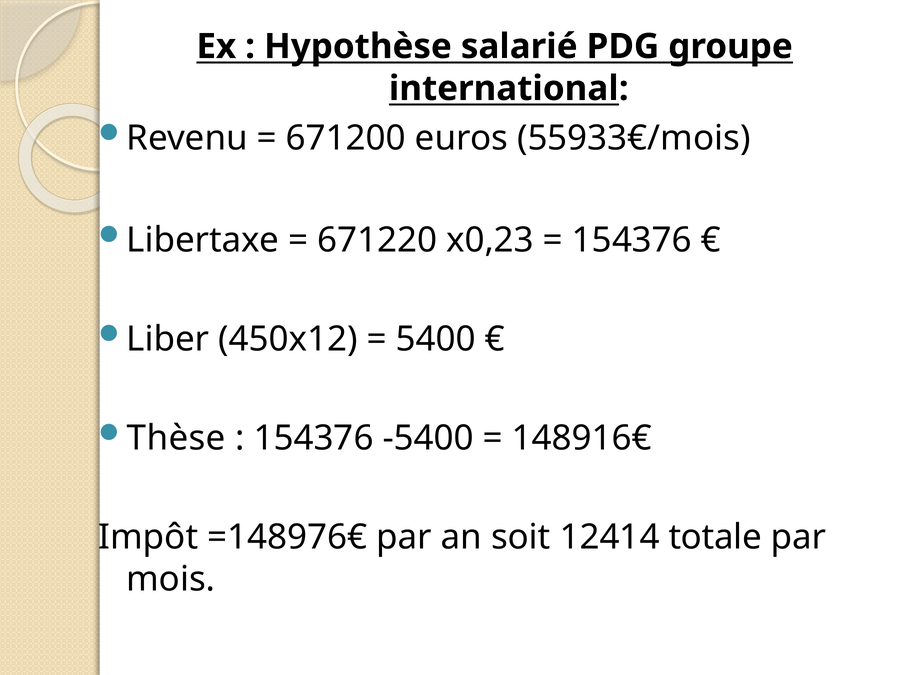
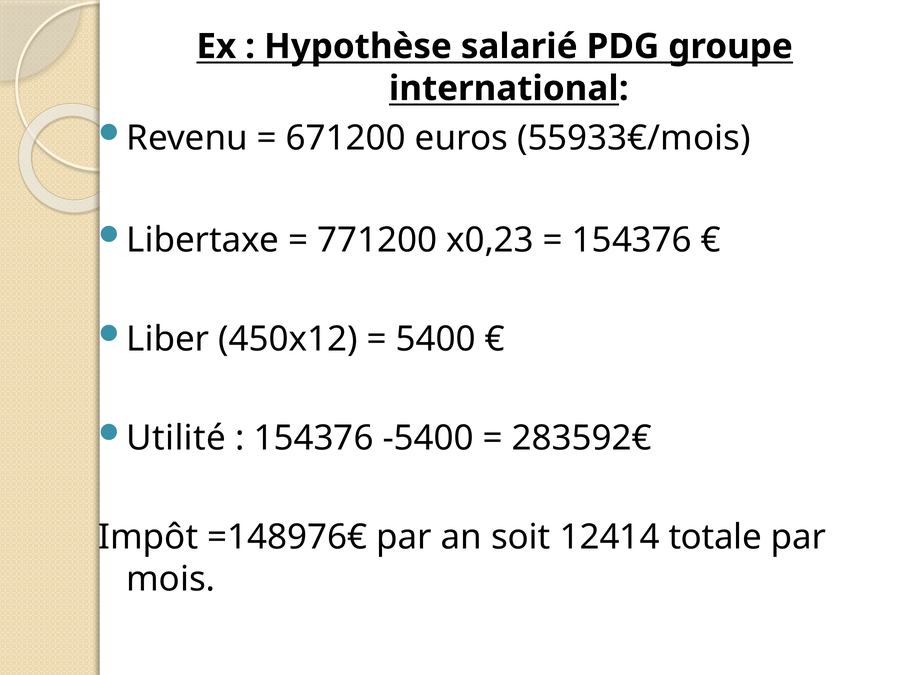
671220: 671220 -> 771200
Thèse: Thèse -> Utilité
148916€: 148916€ -> 283592€
